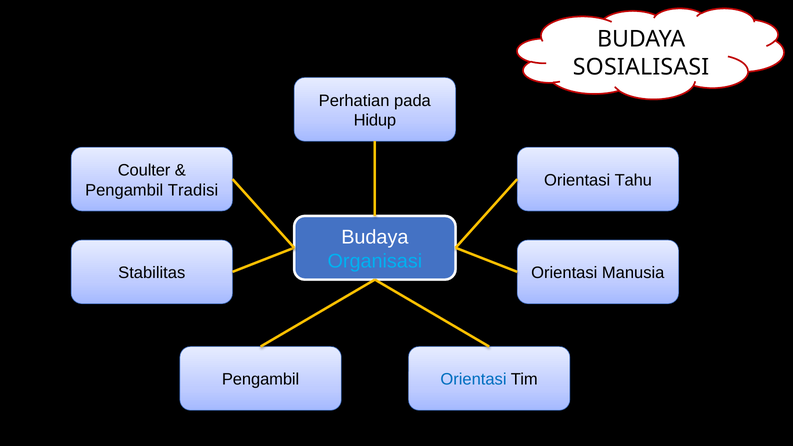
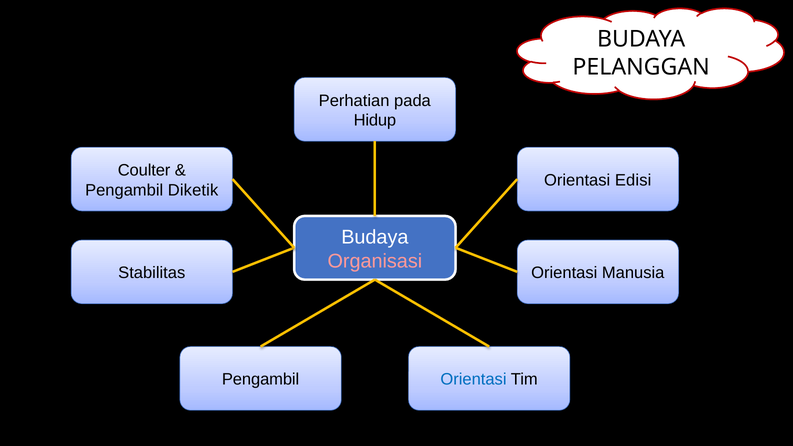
SOSIALISASI: SOSIALISASI -> PELANGGAN
Tahu: Tahu -> Edisi
Tradisi: Tradisi -> Diketik
Organisasi colour: light blue -> pink
